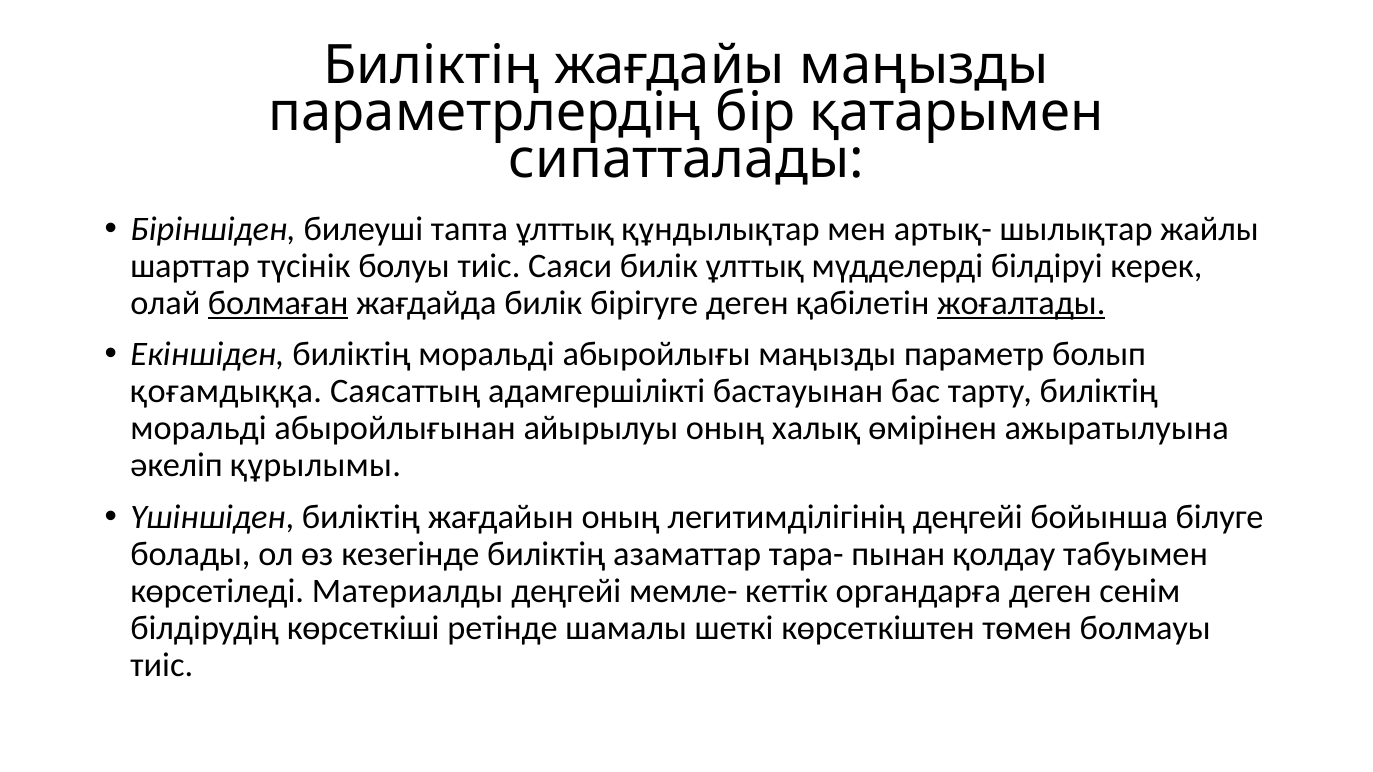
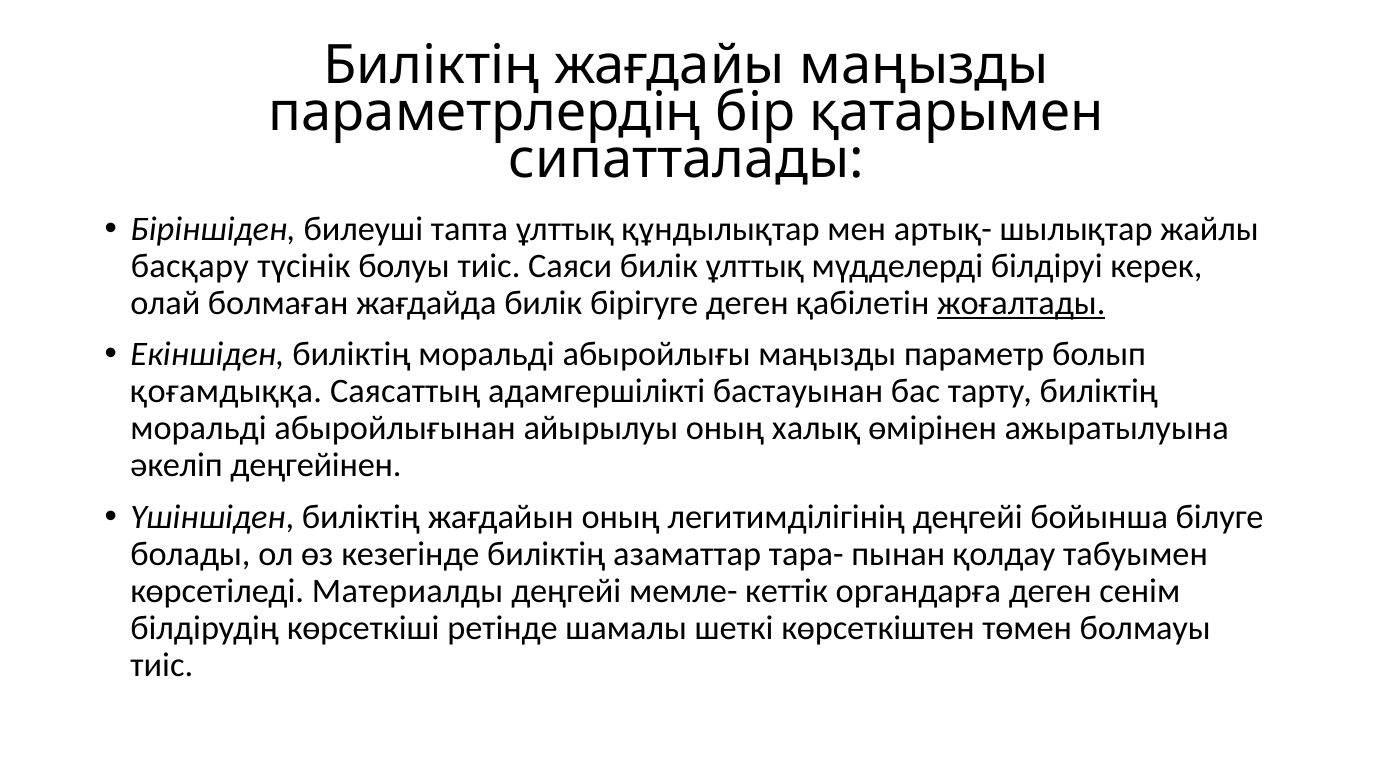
шарттар: шарттар -> басқару
болмаған underline: present -> none
құрылымы: құрылымы -> деңгейінен
